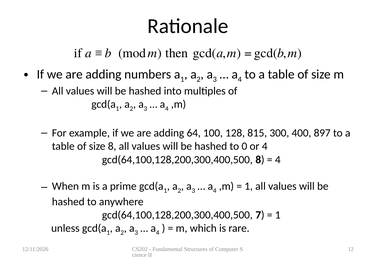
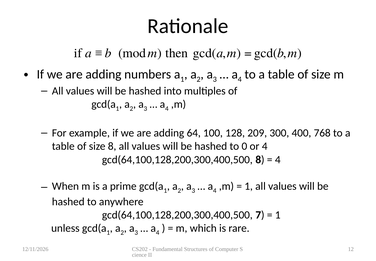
815: 815 -> 209
897: 897 -> 768
